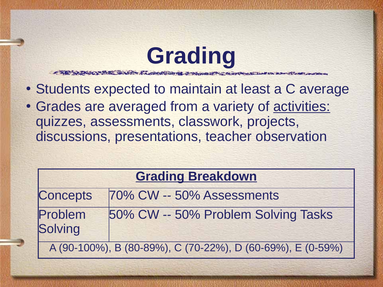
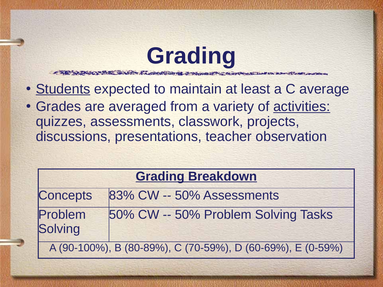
Students underline: none -> present
70%: 70% -> 83%
70-22%: 70-22% -> 70-59%
